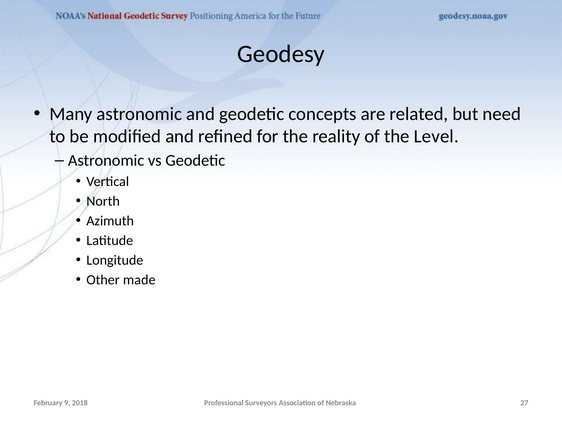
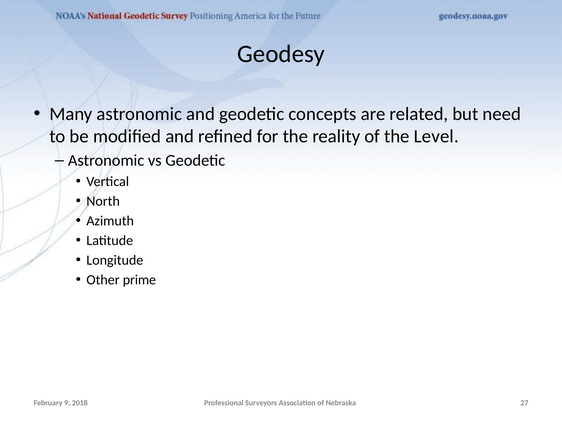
made: made -> prime
